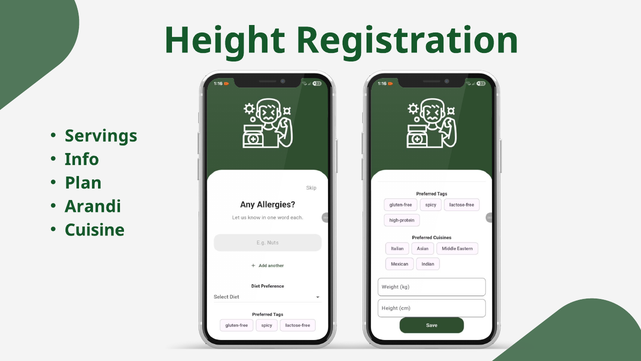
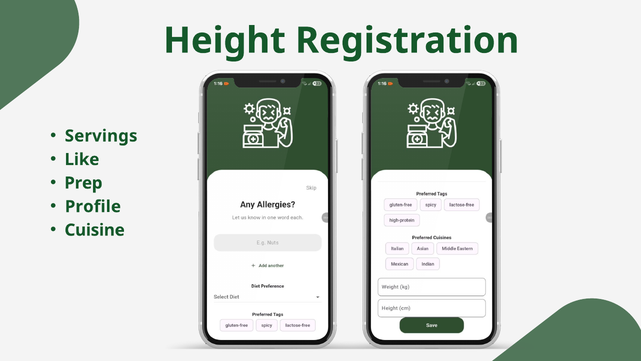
Info: Info -> Like
Plan: Plan -> Prep
Arandi: Arandi -> Profile
